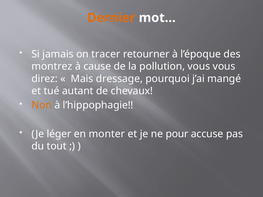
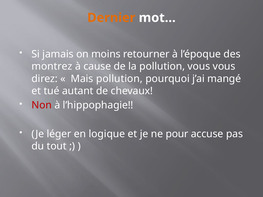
tracer: tracer -> moins
Mais dressage: dressage -> pollution
Non colour: orange -> red
monter: monter -> logique
